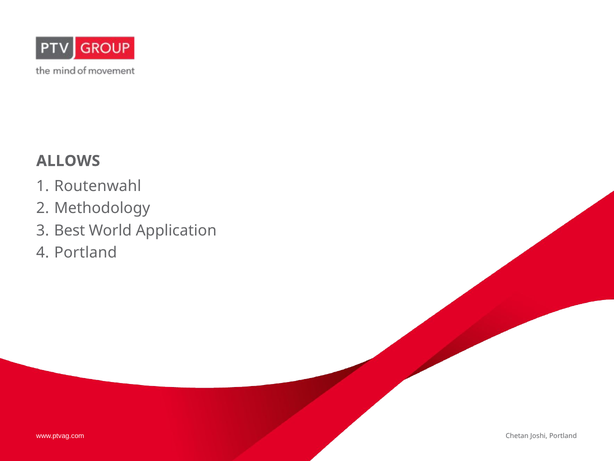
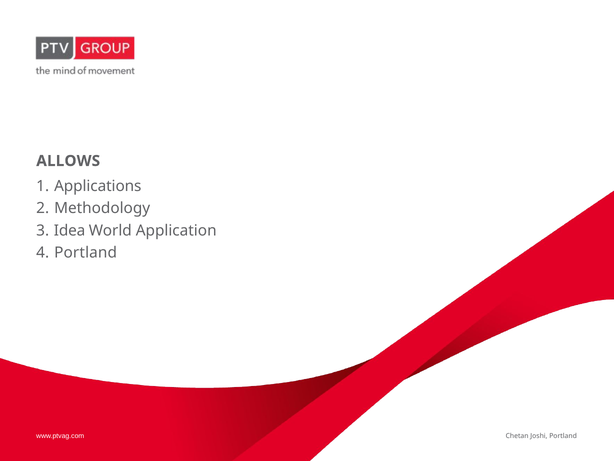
Routenwahl: Routenwahl -> Applications
Best: Best -> Idea
